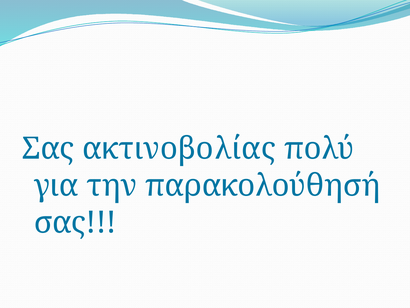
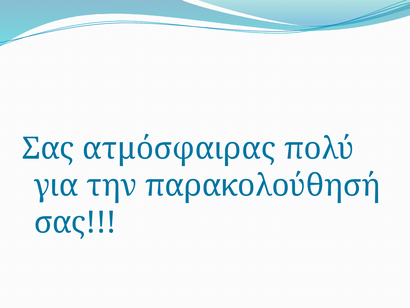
ακτινοβολίας: ακτινοβολίας -> ατμόσφαιρας
